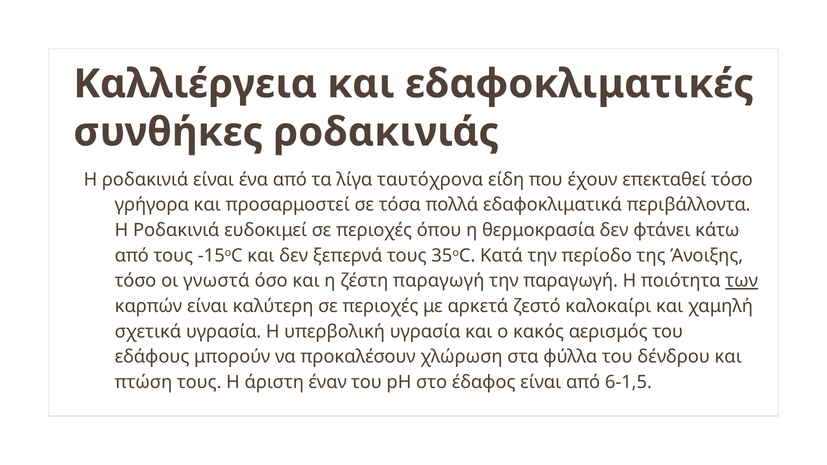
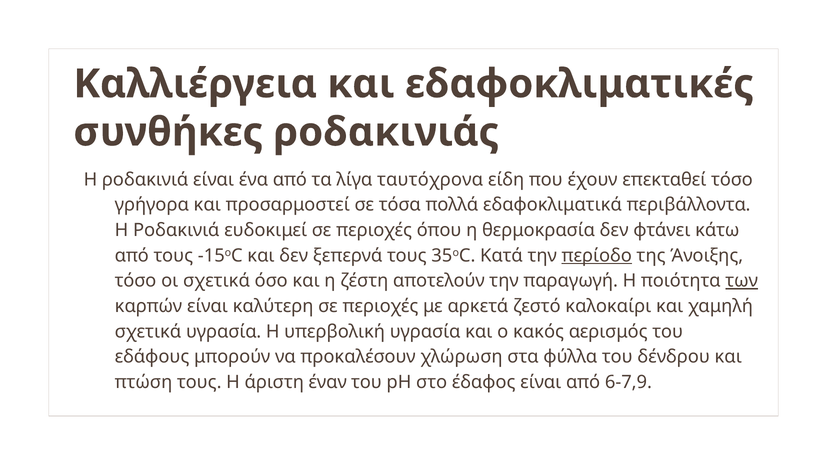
περίοδο underline: none -> present
οι γνωστά: γνωστά -> σχετικά
ζέστη παραγωγή: παραγωγή -> αποτελούν
6-1,5: 6-1,5 -> 6-7,9
